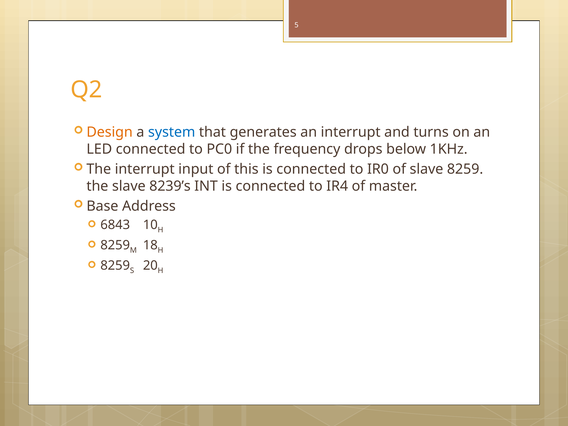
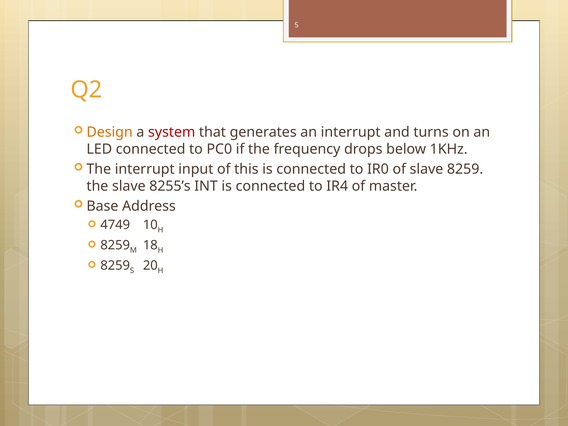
system colour: blue -> red
8239’s: 8239’s -> 8255’s
6843: 6843 -> 4749
